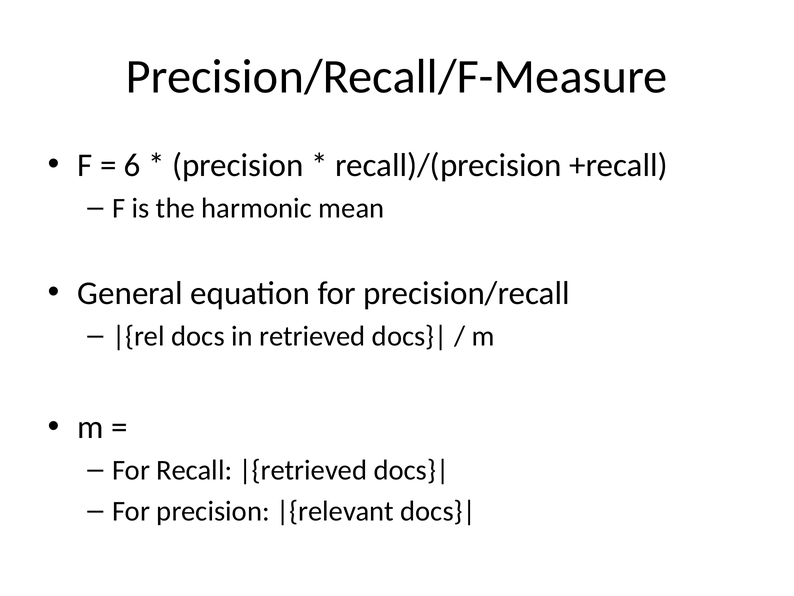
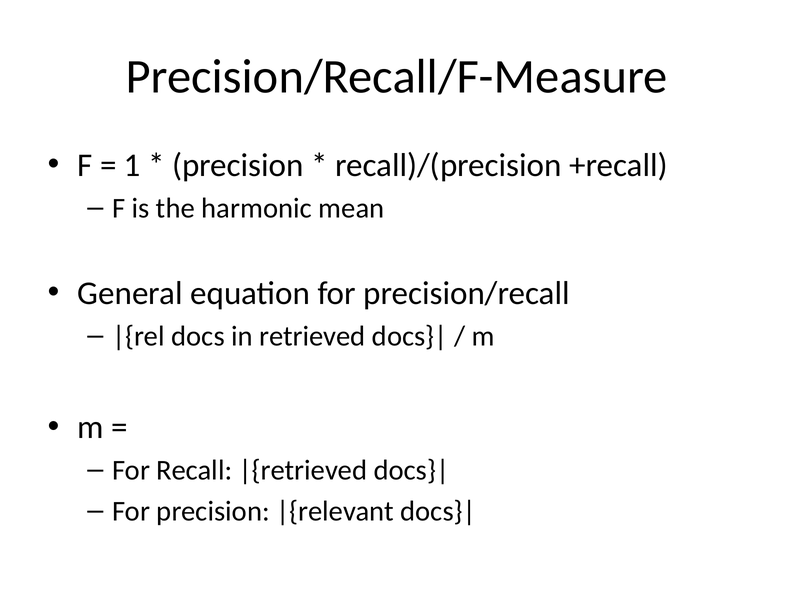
6: 6 -> 1
